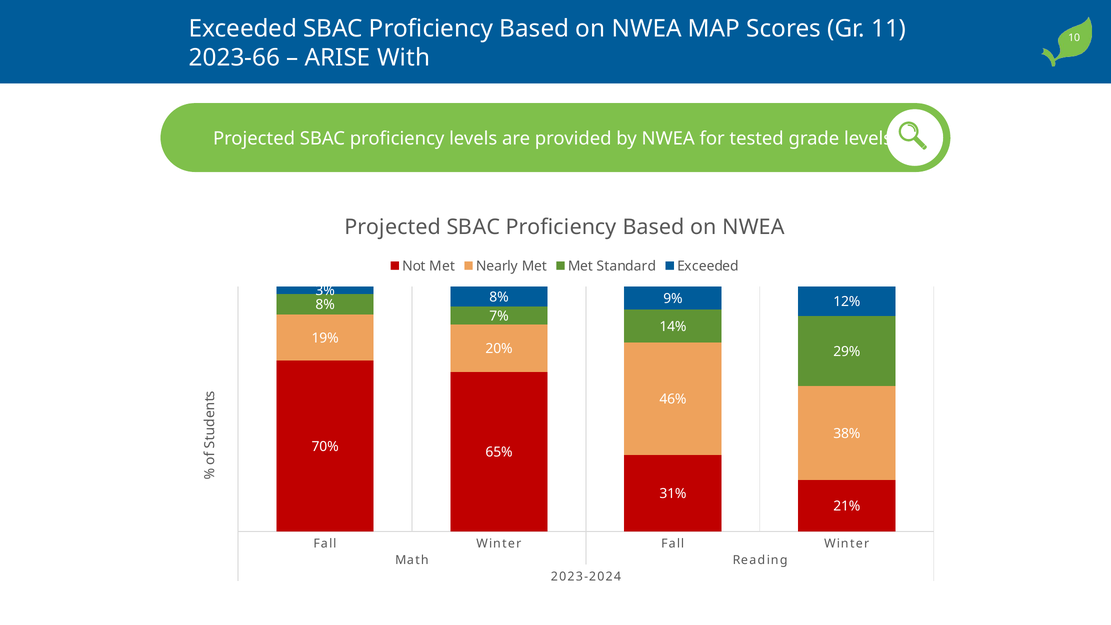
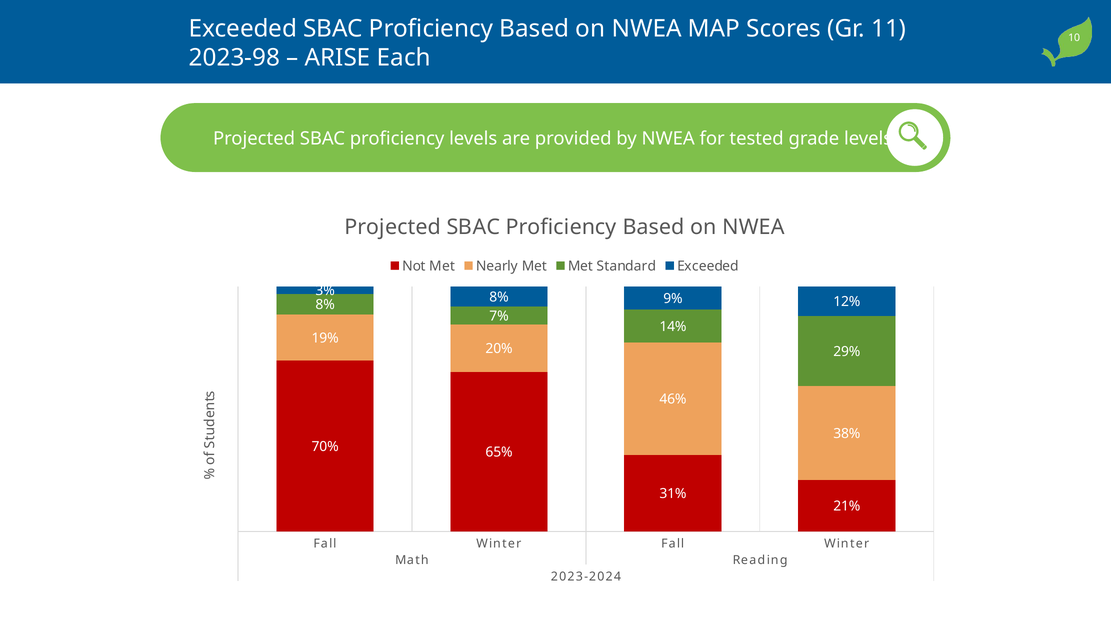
2023-66: 2023-66 -> 2023-98
With: With -> Each
